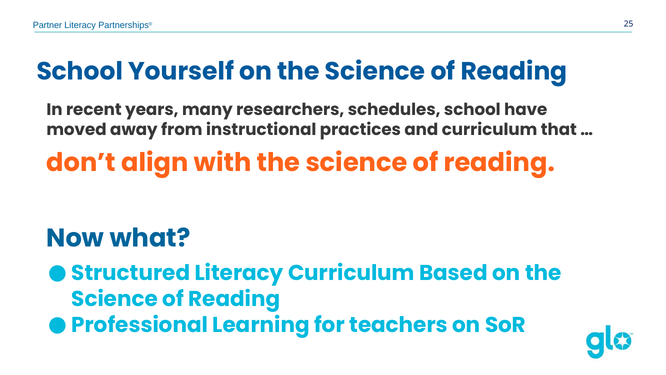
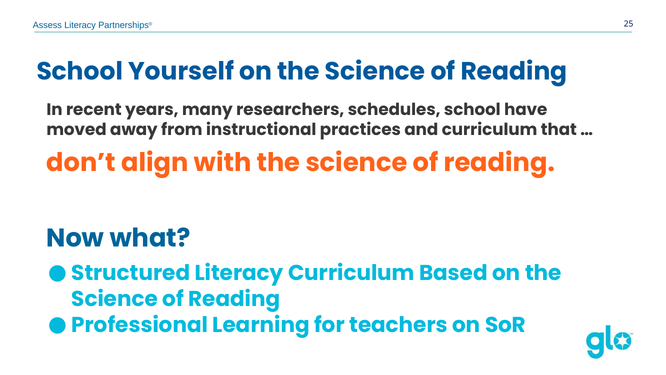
Partner: Partner -> Assess
